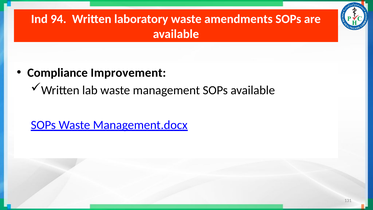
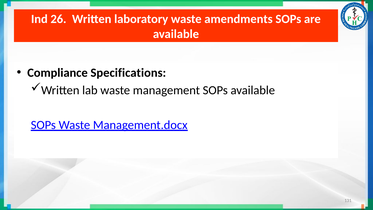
94: 94 -> 26
Improvement: Improvement -> Specifications
